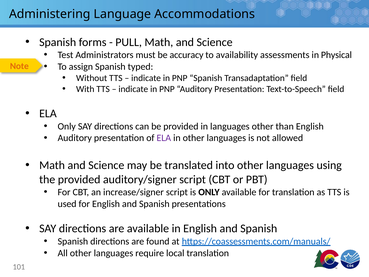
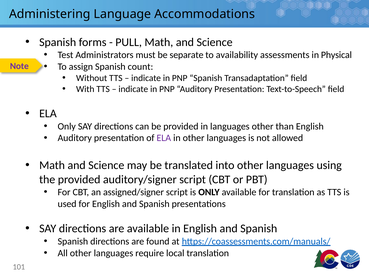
accuracy: accuracy -> separate
typed: typed -> count
Note colour: orange -> purple
increase/signer: increase/signer -> assigned/signer
